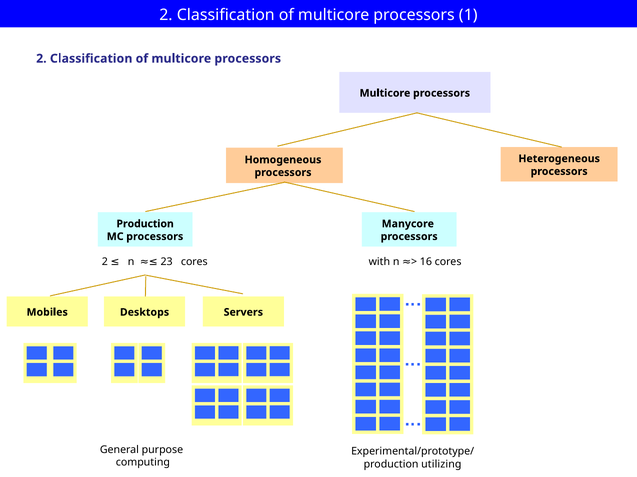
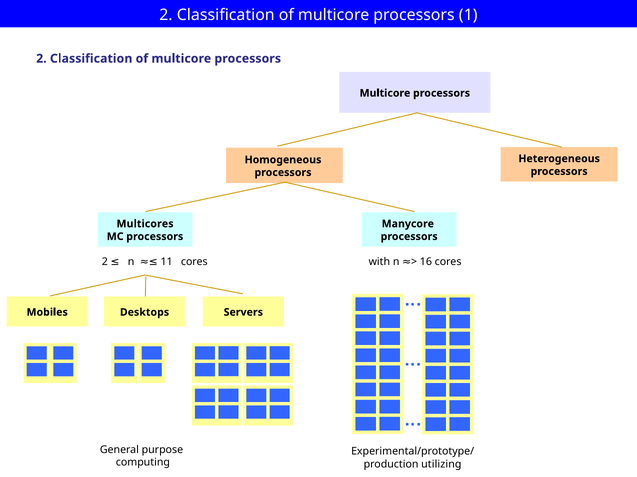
Production at (145, 224): Production -> Multicores
23: 23 -> 11
